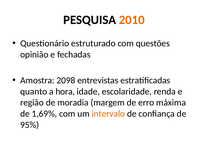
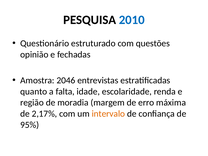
2010 colour: orange -> blue
2098: 2098 -> 2046
hora: hora -> falta
1,69%: 1,69% -> 2,17%
